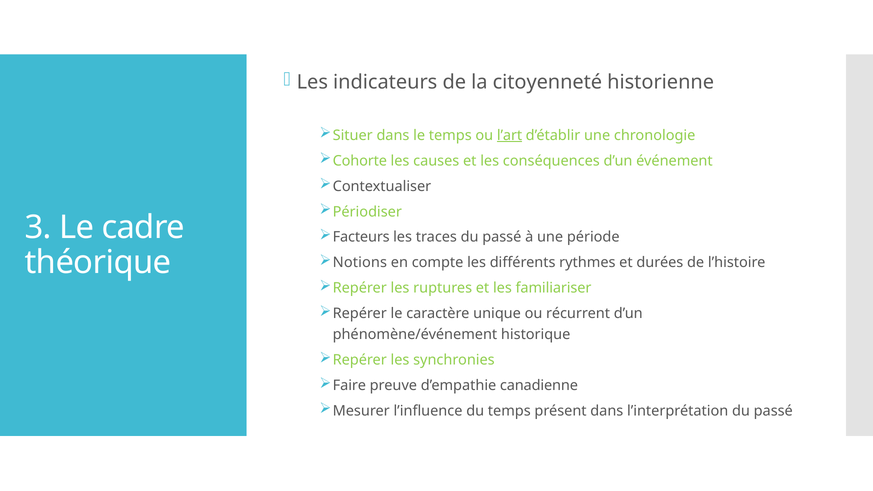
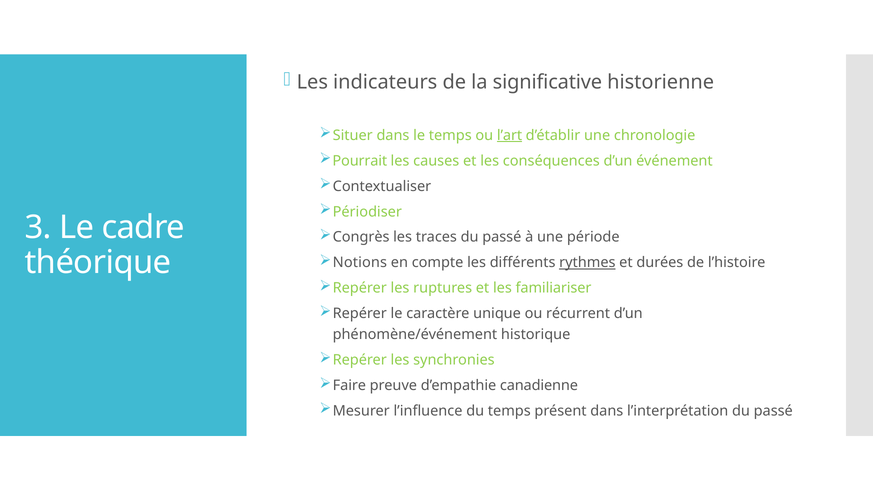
citoyenneté: citoyenneté -> significative
Cohorte: Cohorte -> Pourrait
Facteurs: Facteurs -> Congrès
rythmes underline: none -> present
